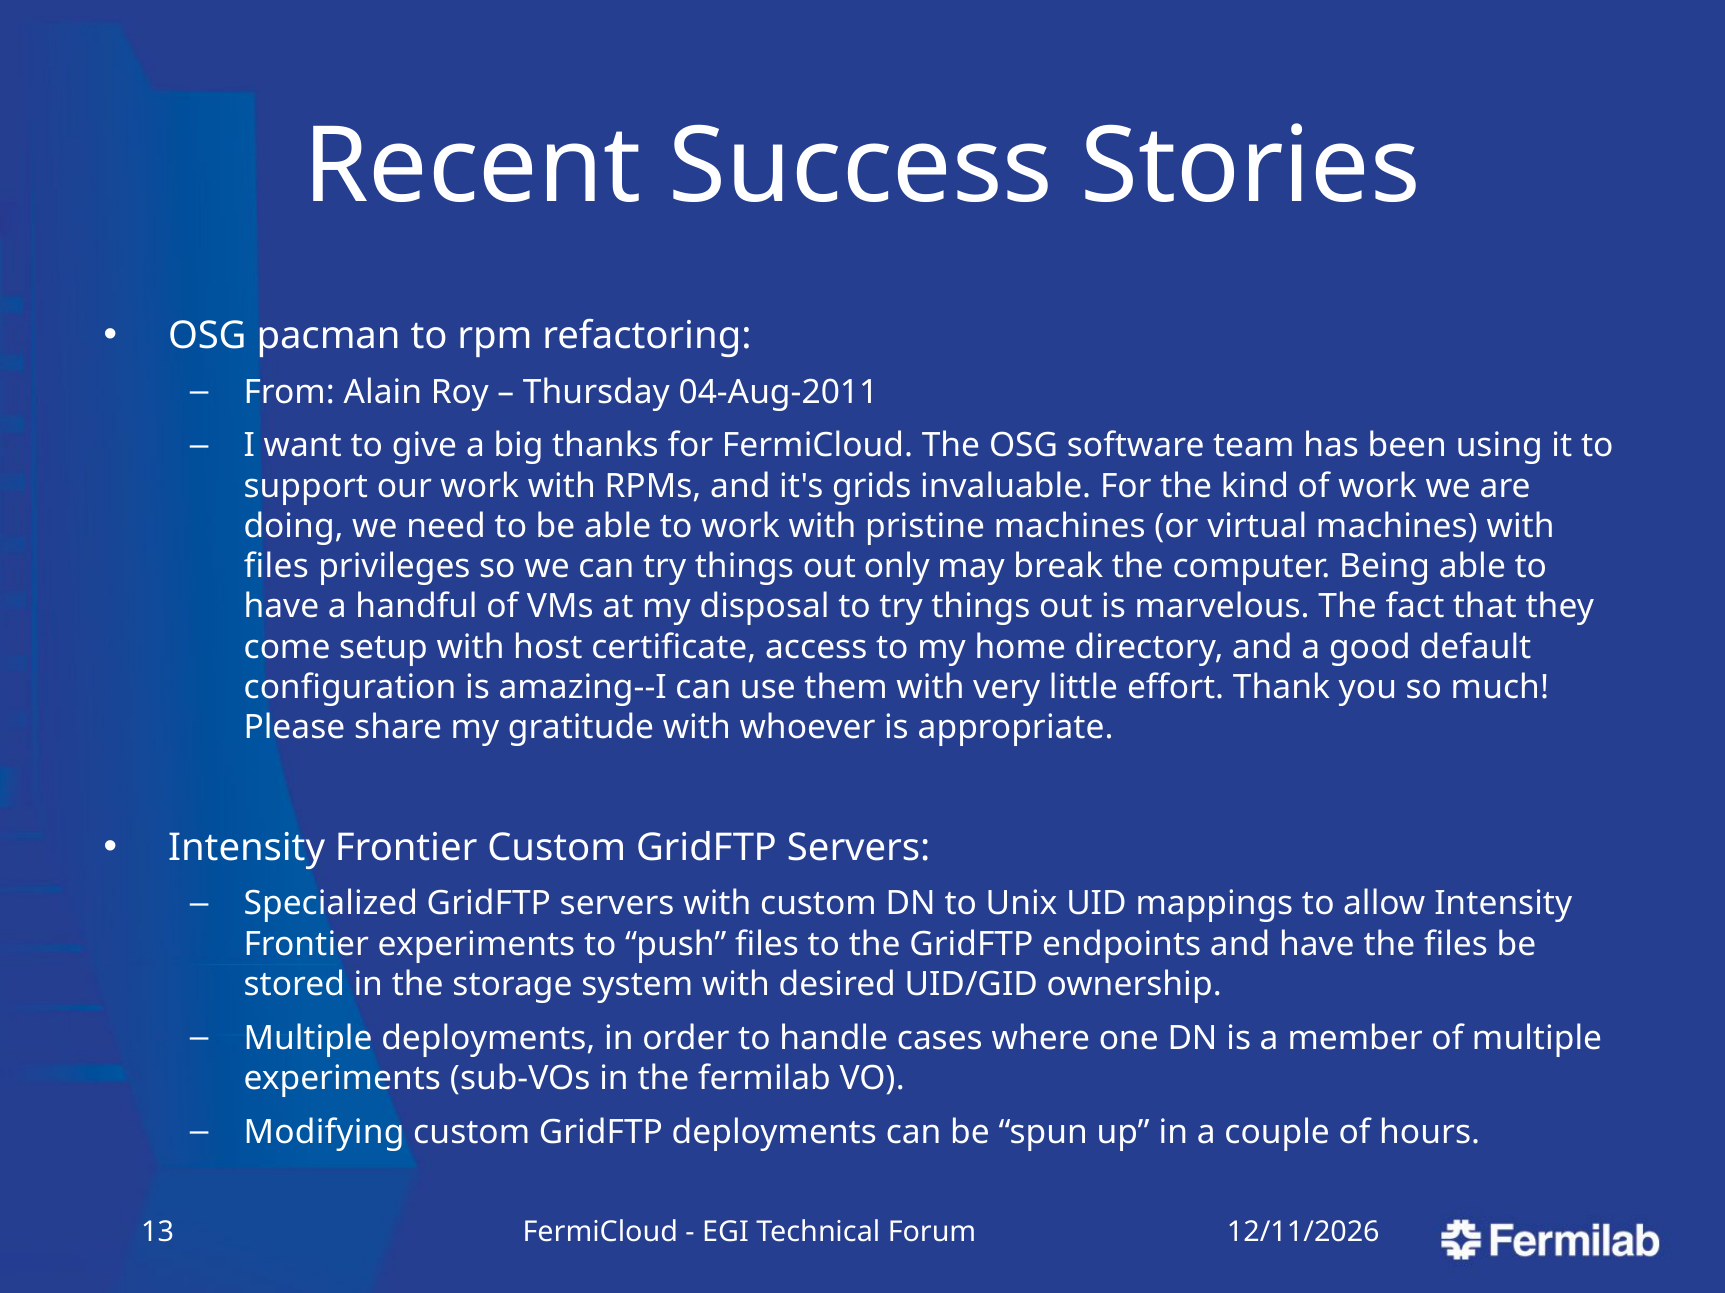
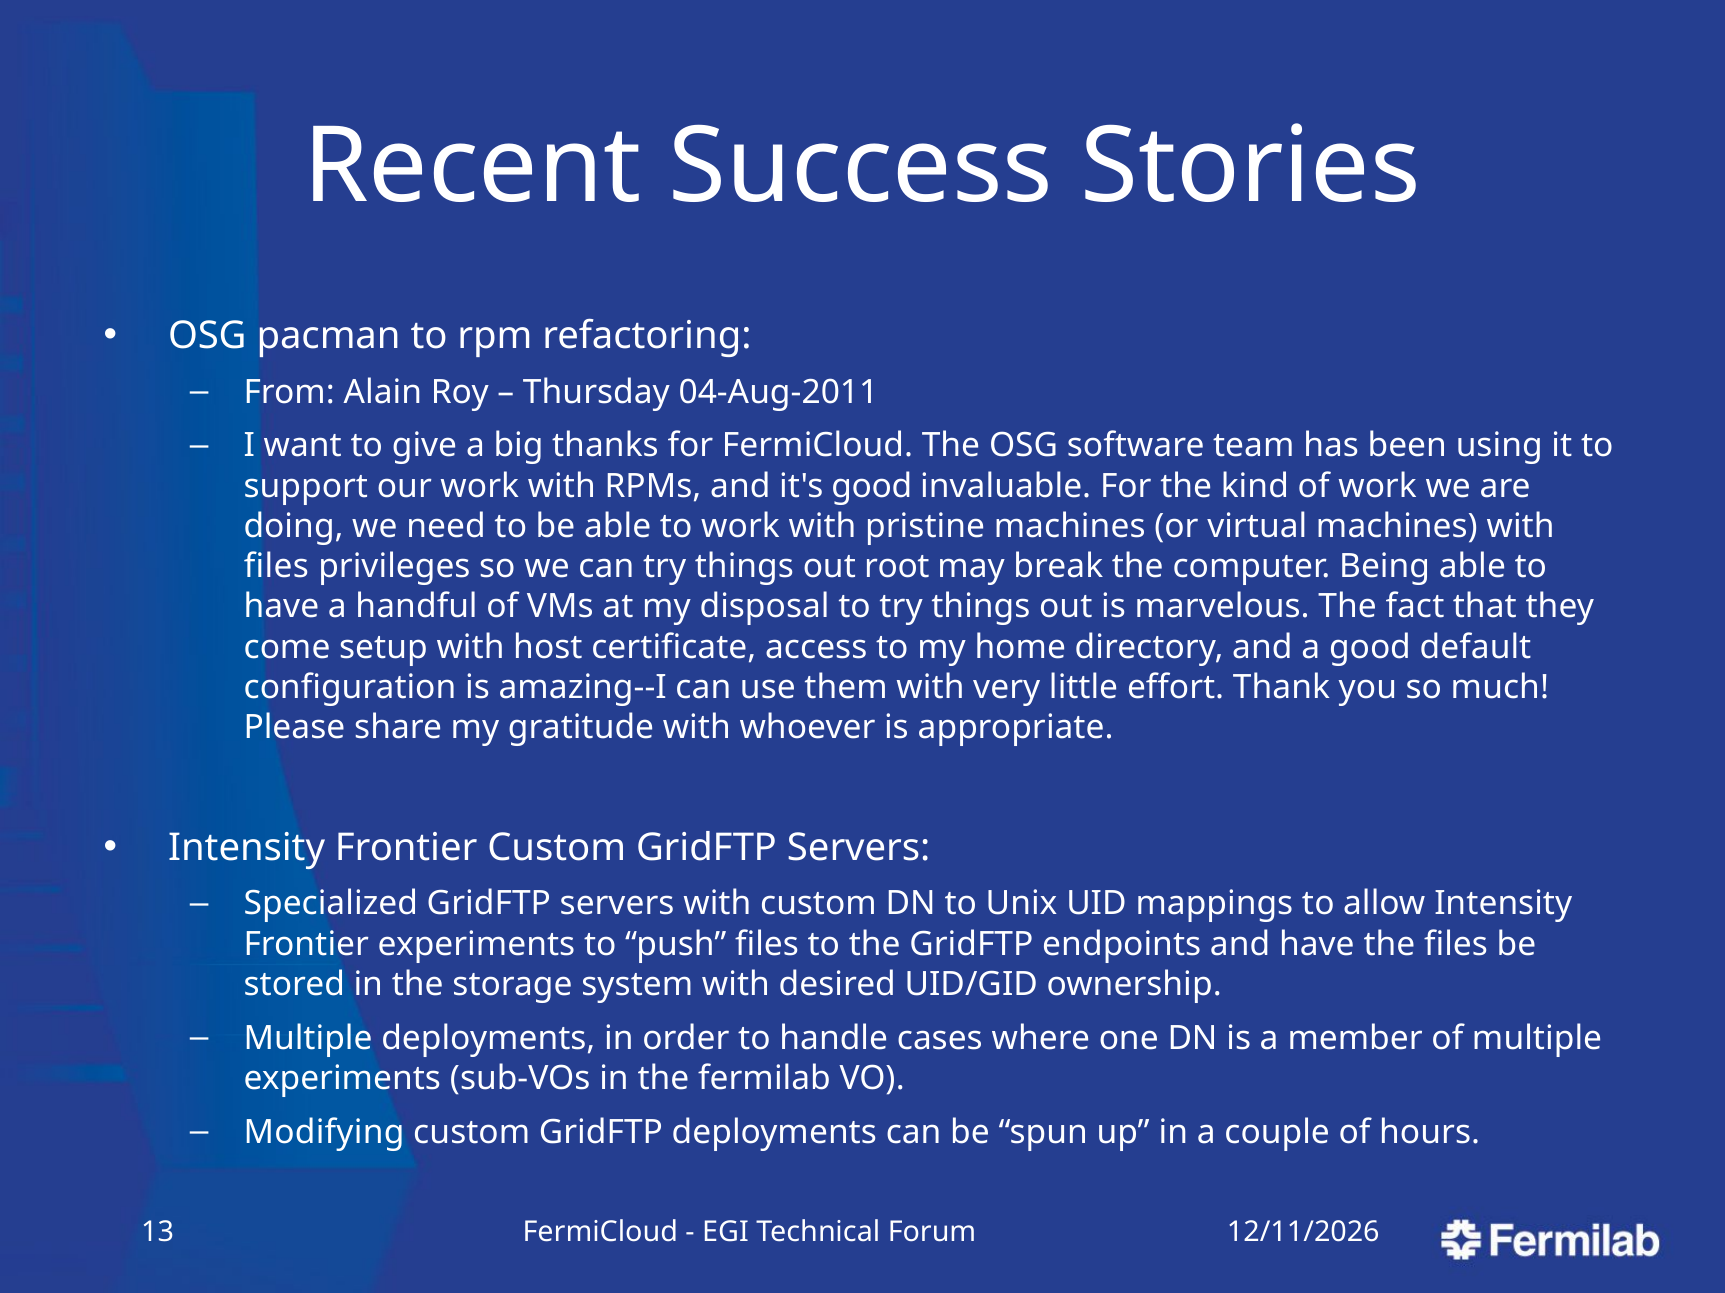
it's grids: grids -> good
only: only -> root
